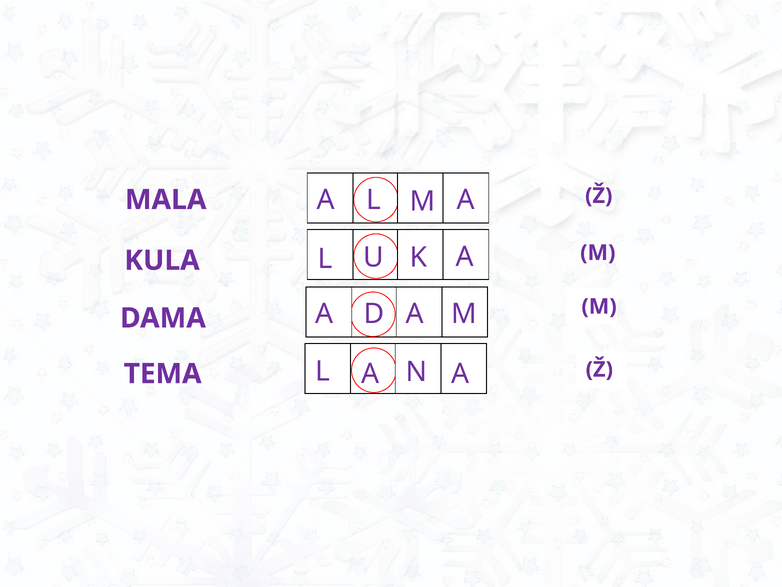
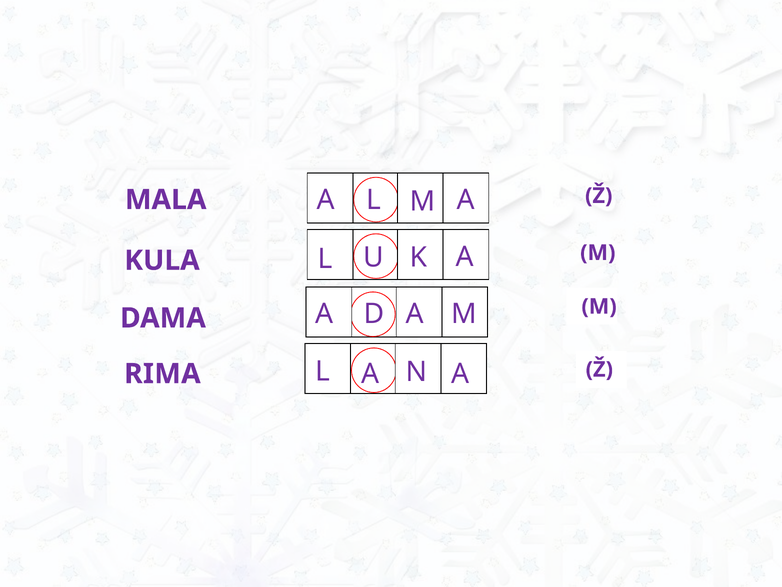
TEMA: TEMA -> RIMA
